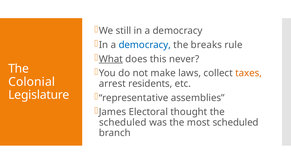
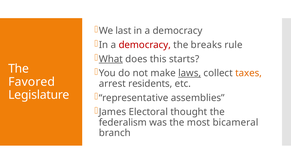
still: still -> last
democracy at (145, 45) colour: blue -> red
never: never -> starts
laws underline: none -> present
Colonial: Colonial -> Favored
scheduled at (123, 122): scheduled -> federalism
most scheduled: scheduled -> bicameral
